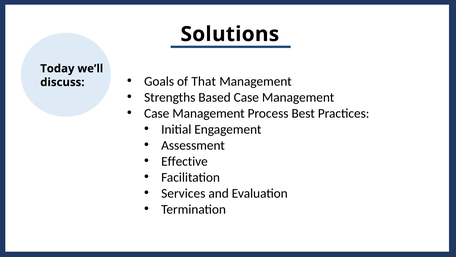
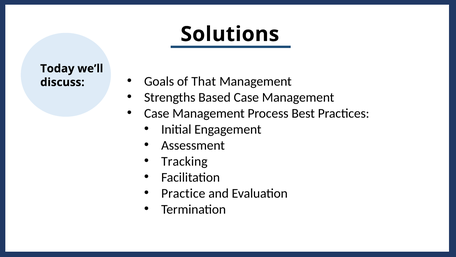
Effective: Effective -> Tracking
Services: Services -> Practice
